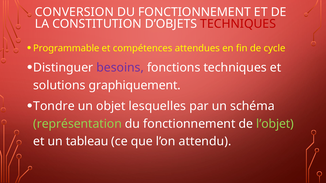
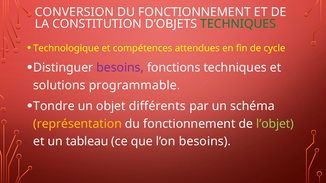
TECHNIQUES at (238, 24) colour: red -> green
Programmable: Programmable -> Technologique
graphiquement: graphiquement -> programmable
lesquelles: lesquelles -> différents
représentation colour: light green -> yellow
l’on attendu: attendu -> besoins
